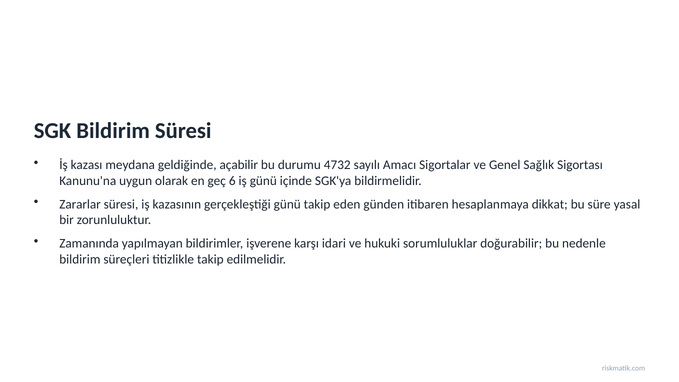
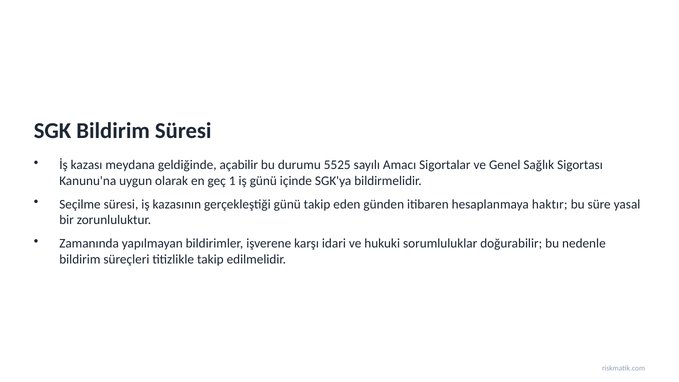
4732: 4732 -> 5525
6: 6 -> 1
Zararlar: Zararlar -> Seçilme
dikkat: dikkat -> haktır
